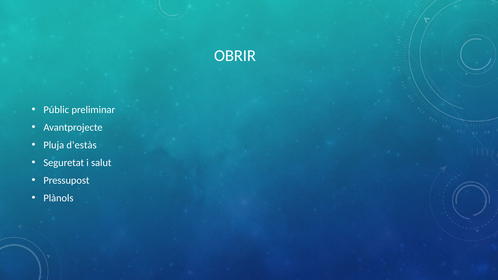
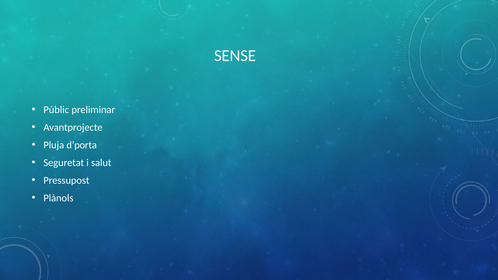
OBRIR: OBRIR -> SENSE
d’estàs: d’estàs -> d’porta
